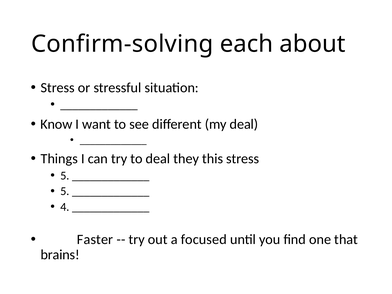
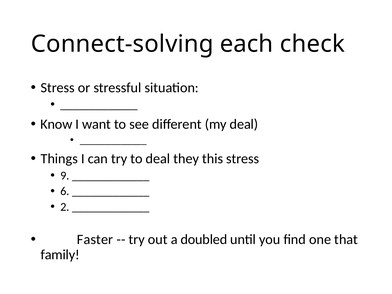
Confirm-solving: Confirm-solving -> Connect-solving
about: about -> check
5 at (65, 176): 5 -> 9
5 at (65, 191): 5 -> 6
4: 4 -> 2
focused: focused -> doubled
brains: brains -> family
